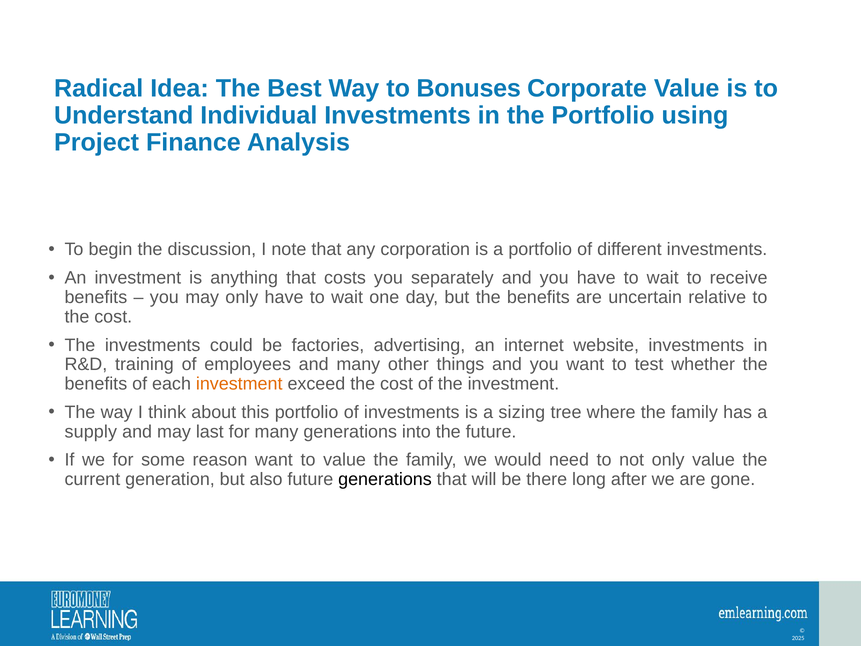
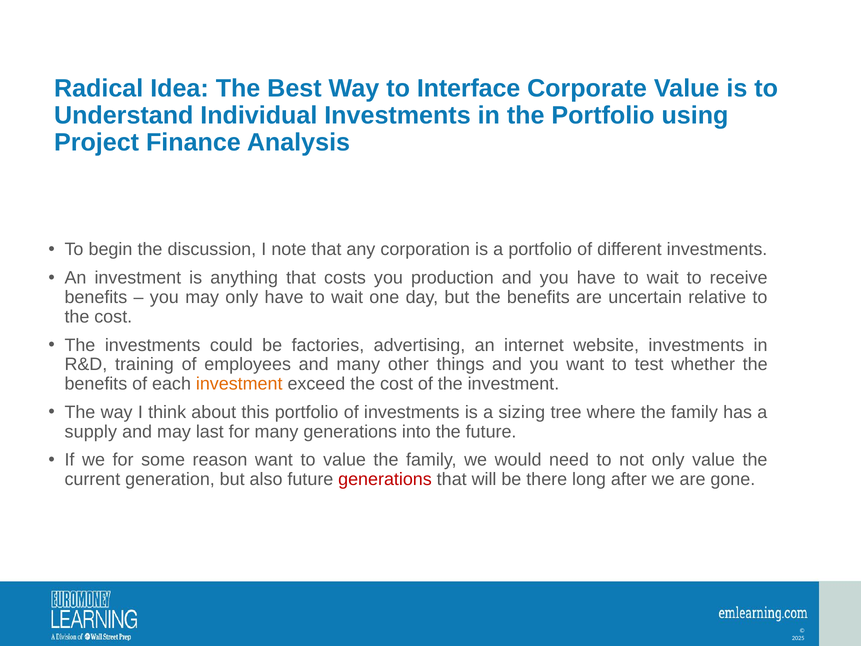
Bonuses: Bonuses -> Interface
separately: separately -> production
generations at (385, 479) colour: black -> red
